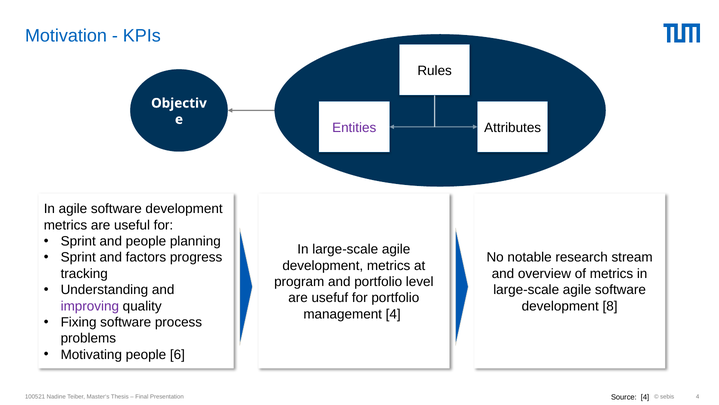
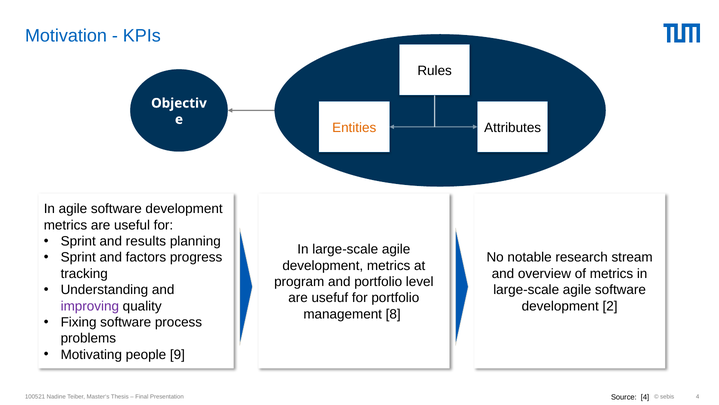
Entities colour: purple -> orange
and people: people -> results
8: 8 -> 2
management 4: 4 -> 8
6: 6 -> 9
